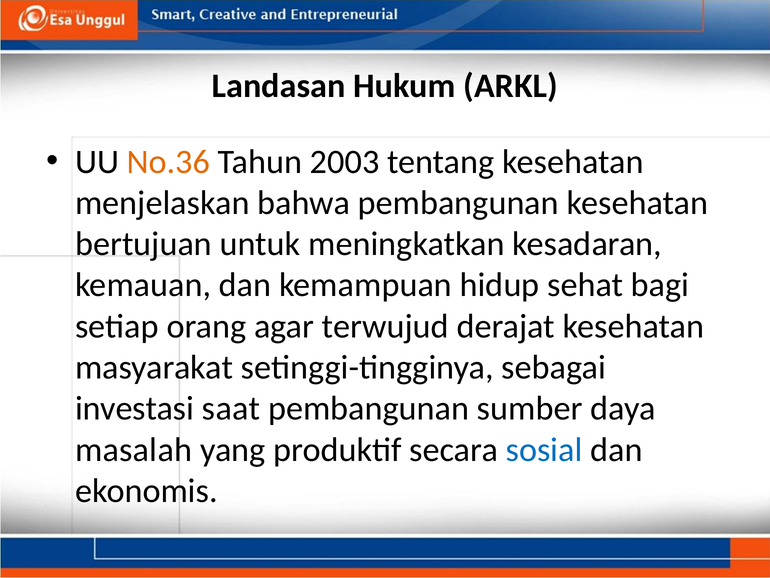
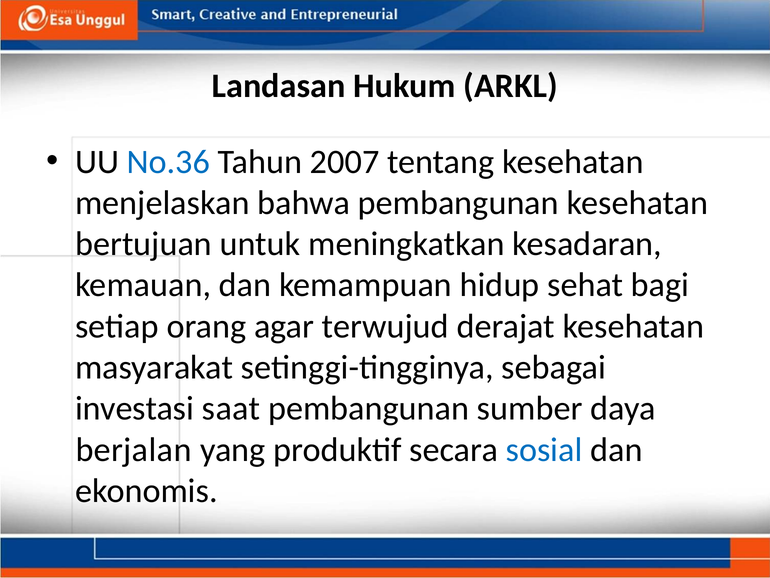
No.36 colour: orange -> blue
2003: 2003 -> 2007
masalah: masalah -> berjalan
